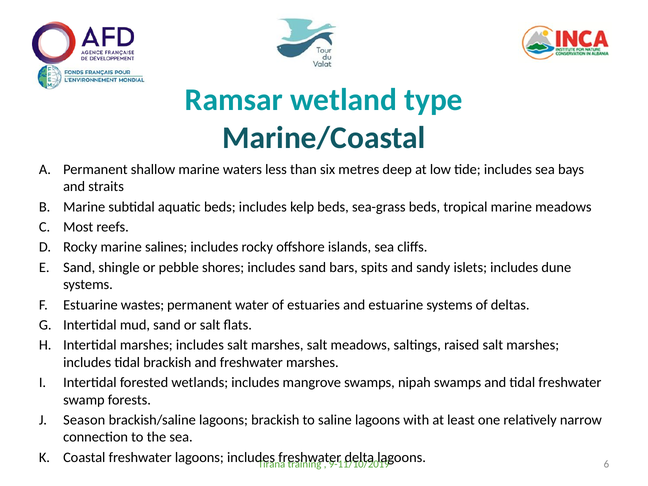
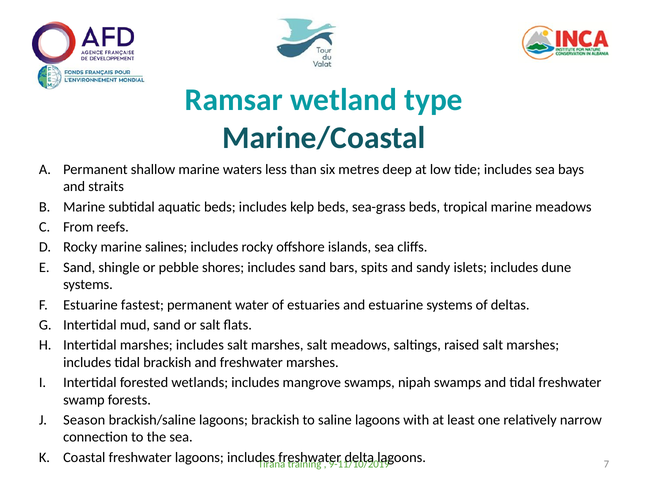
Most: Most -> From
wastes: wastes -> fastest
6: 6 -> 7
